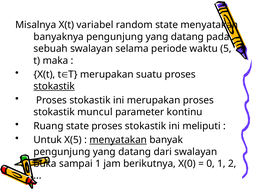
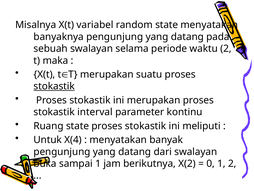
waktu 5: 5 -> 2
muncul: muncul -> interval
X(5: X(5 -> X(4
menyatakan at (118, 139) underline: present -> none
X(0: X(0 -> X(2
